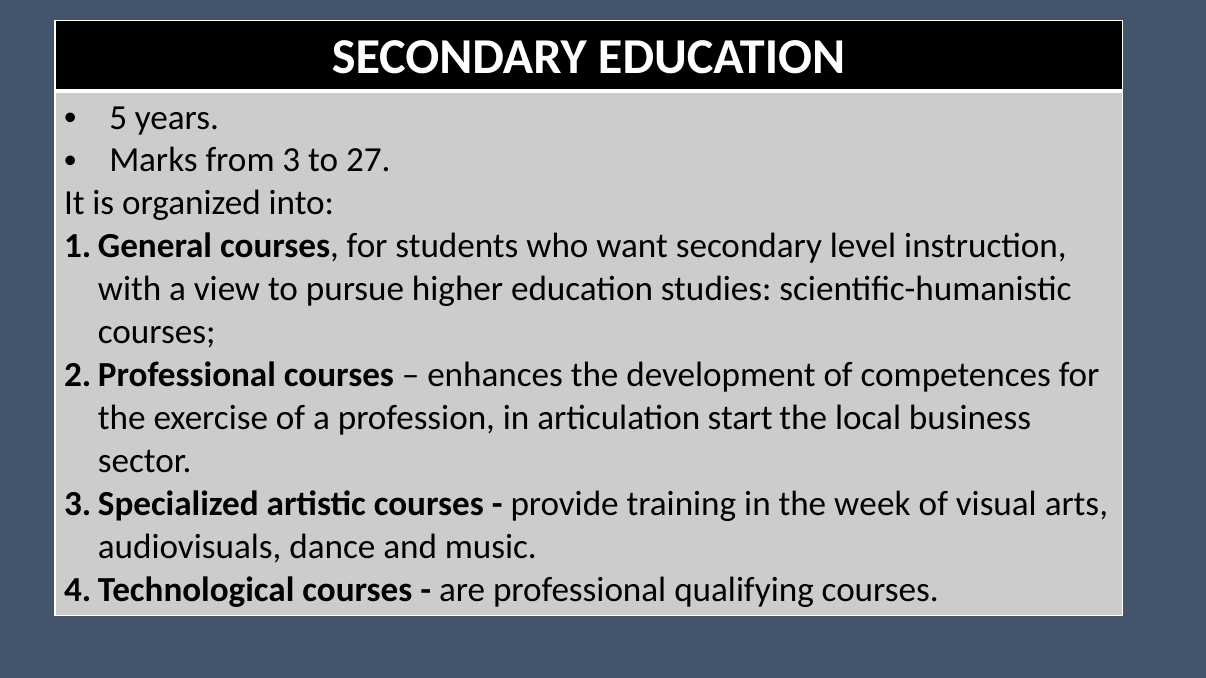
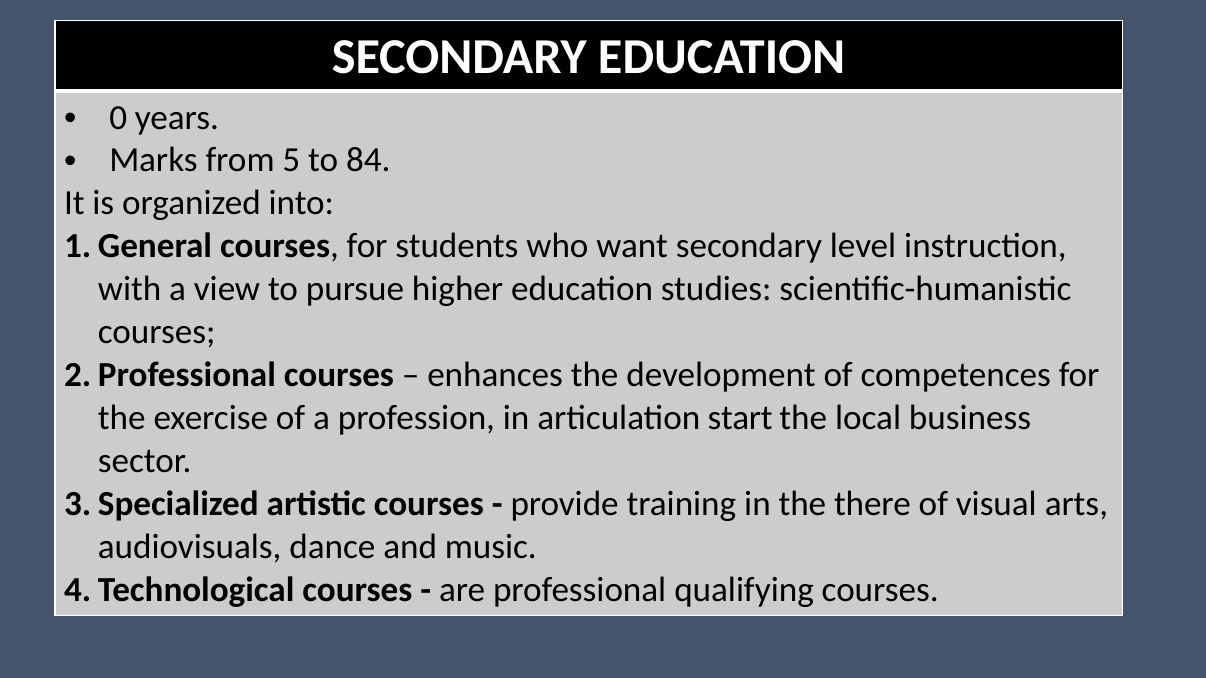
5: 5 -> 0
3: 3 -> 5
27: 27 -> 84
week: week -> there
